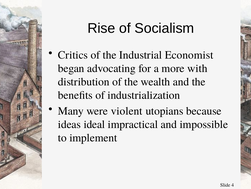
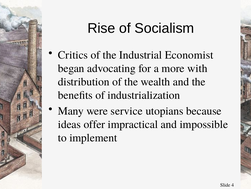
violent: violent -> service
ideal: ideal -> offer
